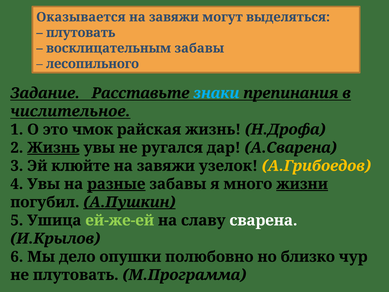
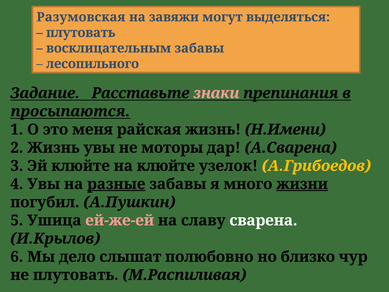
Оказывается: Оказывается -> Разумовская
знаки colour: light blue -> pink
числительное: числительное -> просыпаются
чмок: чмок -> меня
Н.Дрофа: Н.Дрофа -> Н.Имени
Жизнь at (53, 148) underline: present -> none
ругался: ругался -> моторы
завяжи at (166, 166): завяжи -> клюйте
А.Пушкин underline: present -> none
ей-же-ей colour: light green -> pink
опушки: опушки -> слышат
М.Программа: М.Программа -> М.Распиливая
